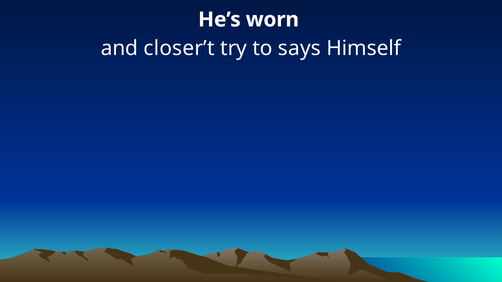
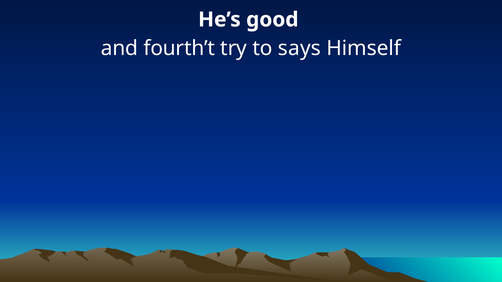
worn: worn -> good
closer’t: closer’t -> fourth’t
